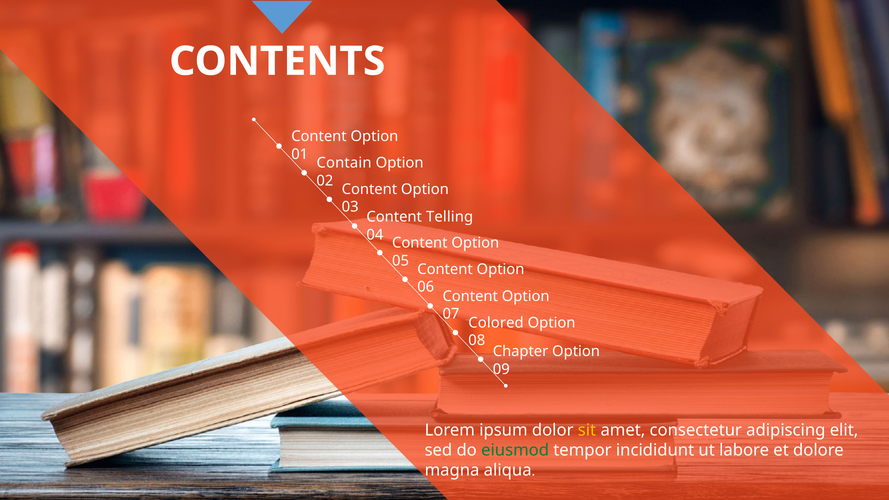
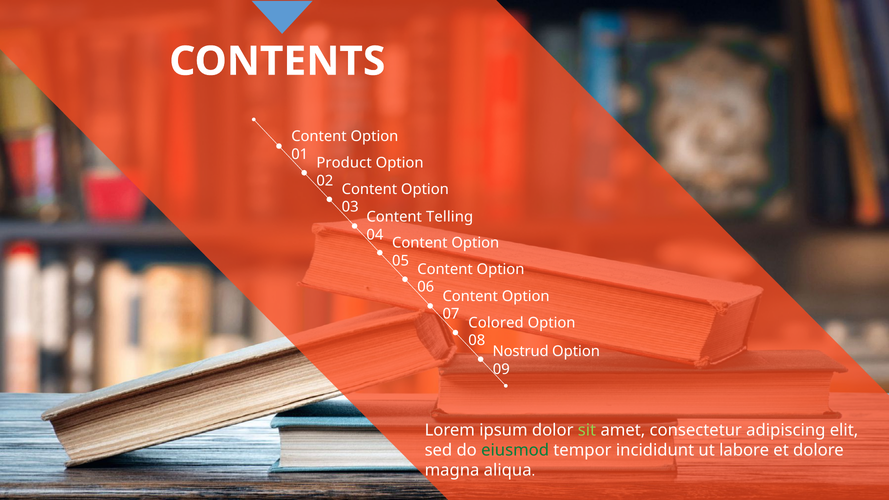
Contain: Contain -> Product
Chapter: Chapter -> Nostrud
sit colour: yellow -> light green
